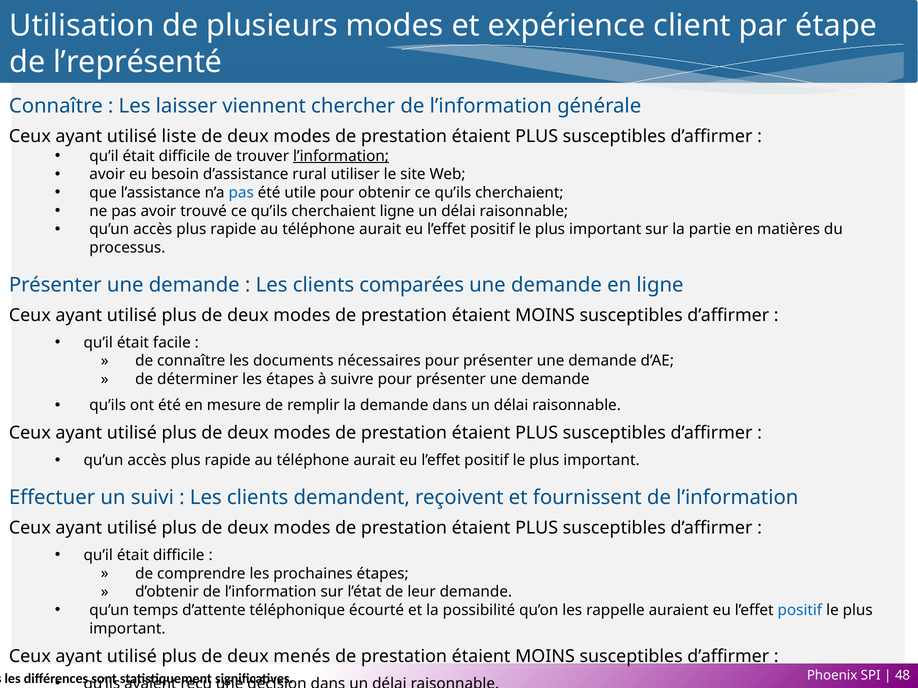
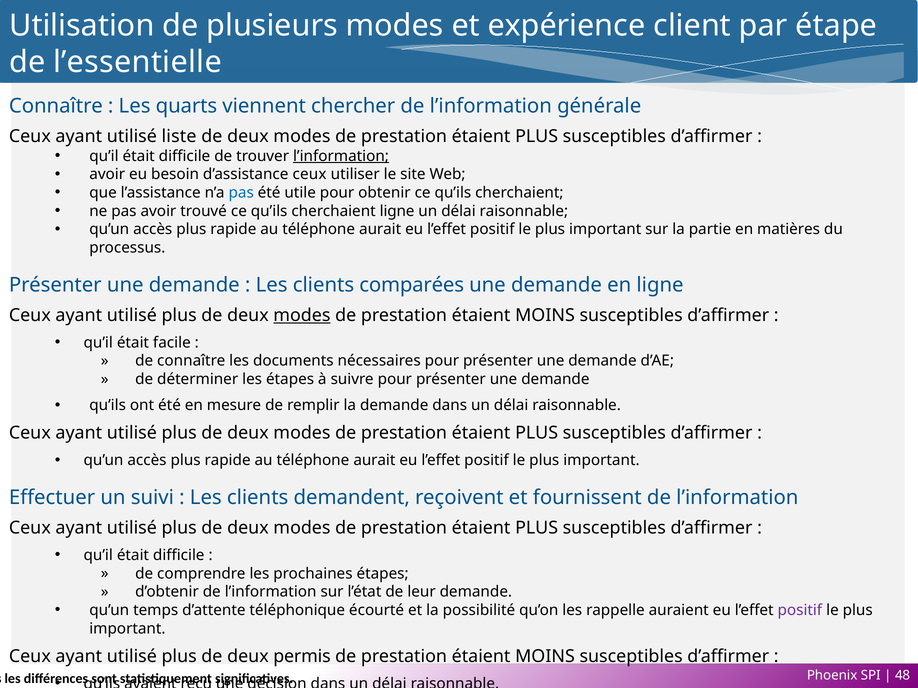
l’représenté: l’représenté -> l’essentielle
laisser: laisser -> quarts
d’assistance rural: rural -> ceux
modes at (302, 315) underline: none -> present
positif at (800, 611) colour: blue -> purple
menés: menés -> permis
